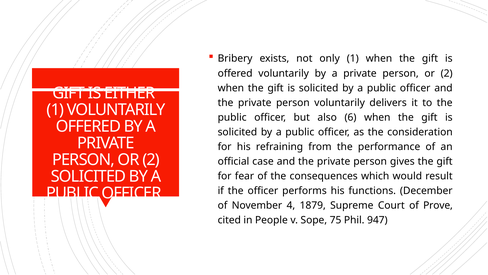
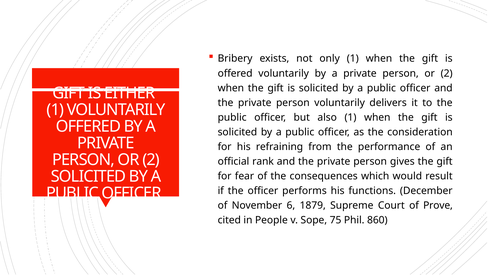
also 6: 6 -> 1
case: case -> rank
4: 4 -> 6
947: 947 -> 860
